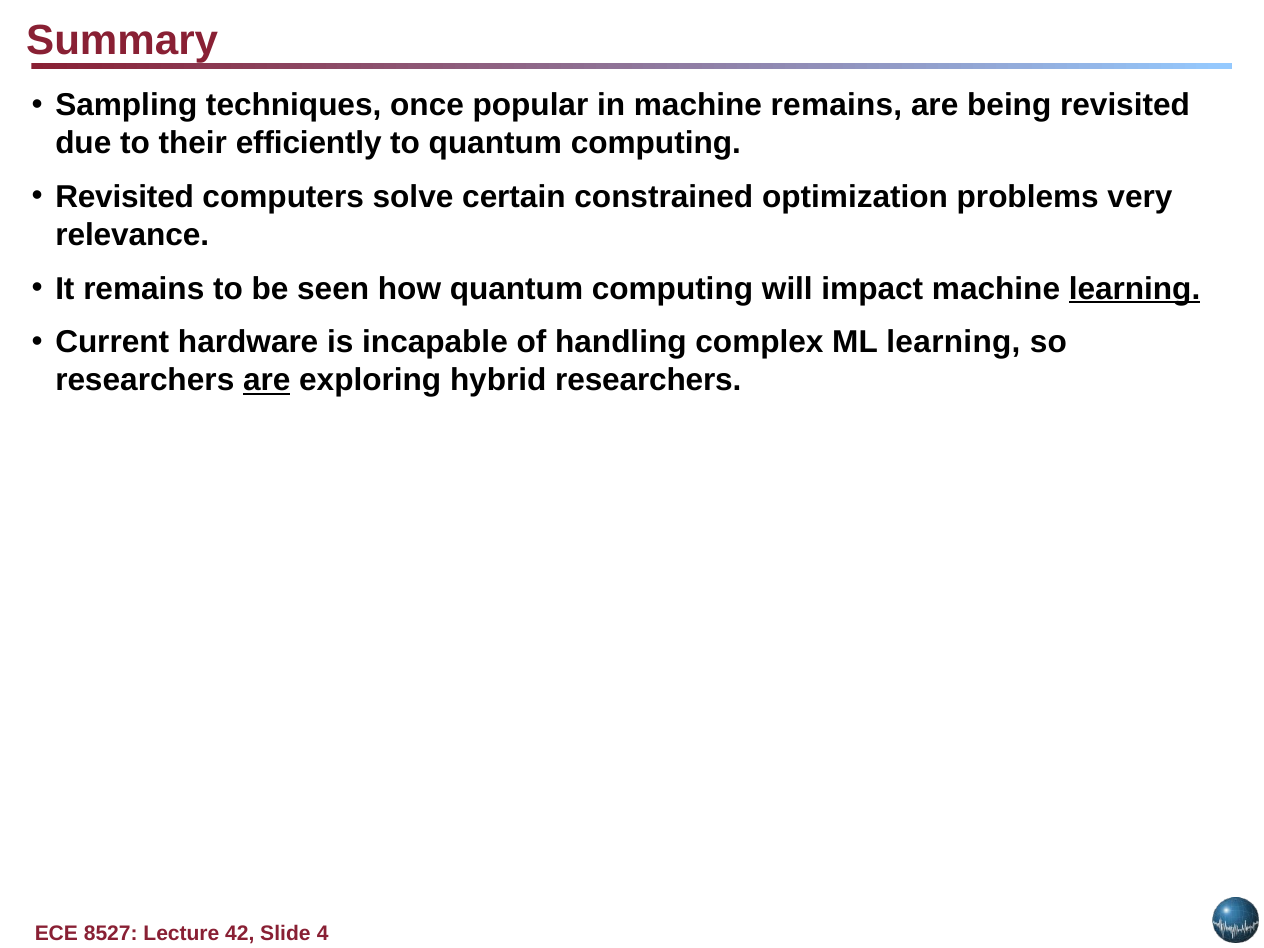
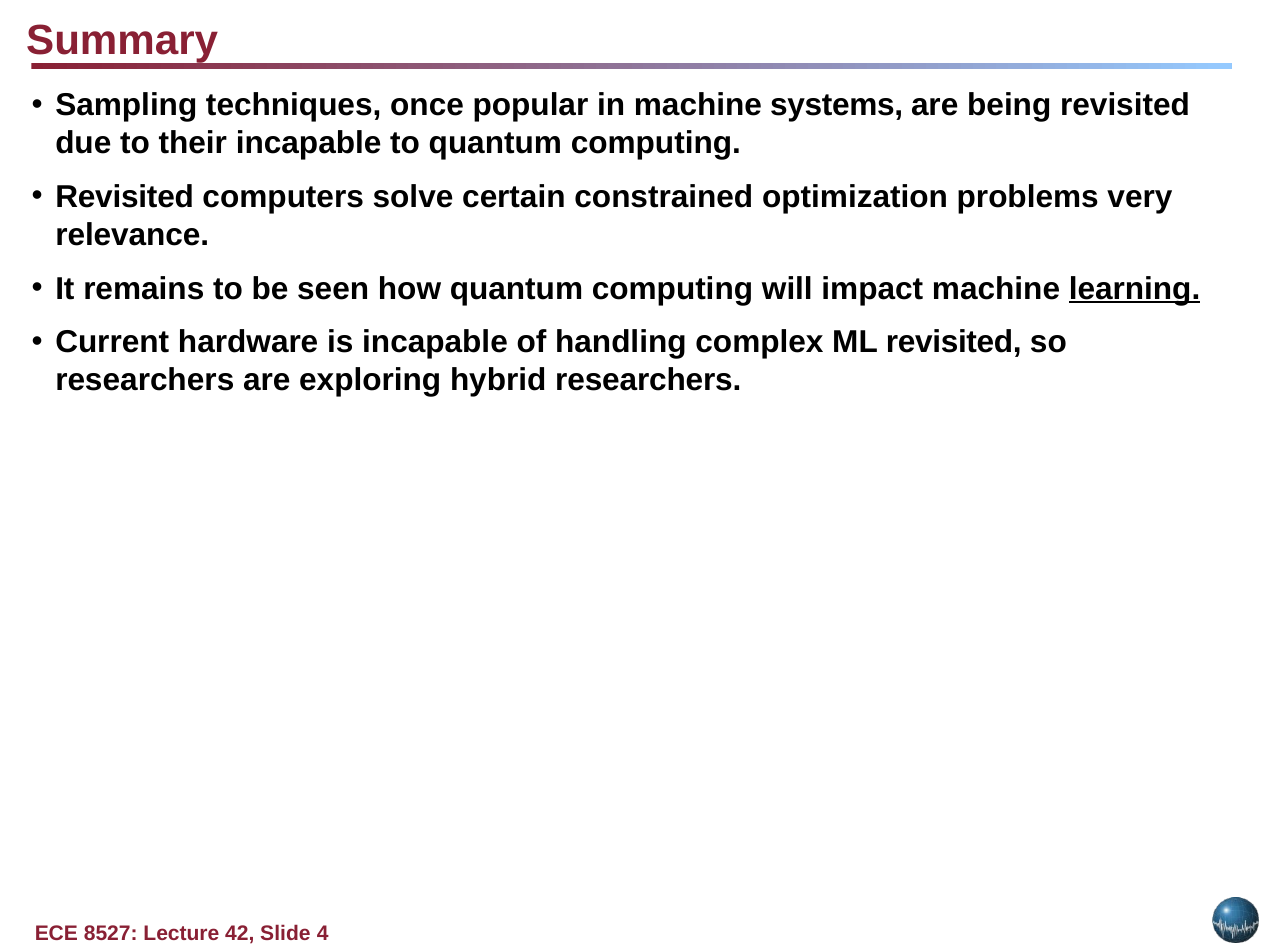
machine remains: remains -> systems
their efficiently: efficiently -> incapable
ML learning: learning -> revisited
are at (267, 380) underline: present -> none
